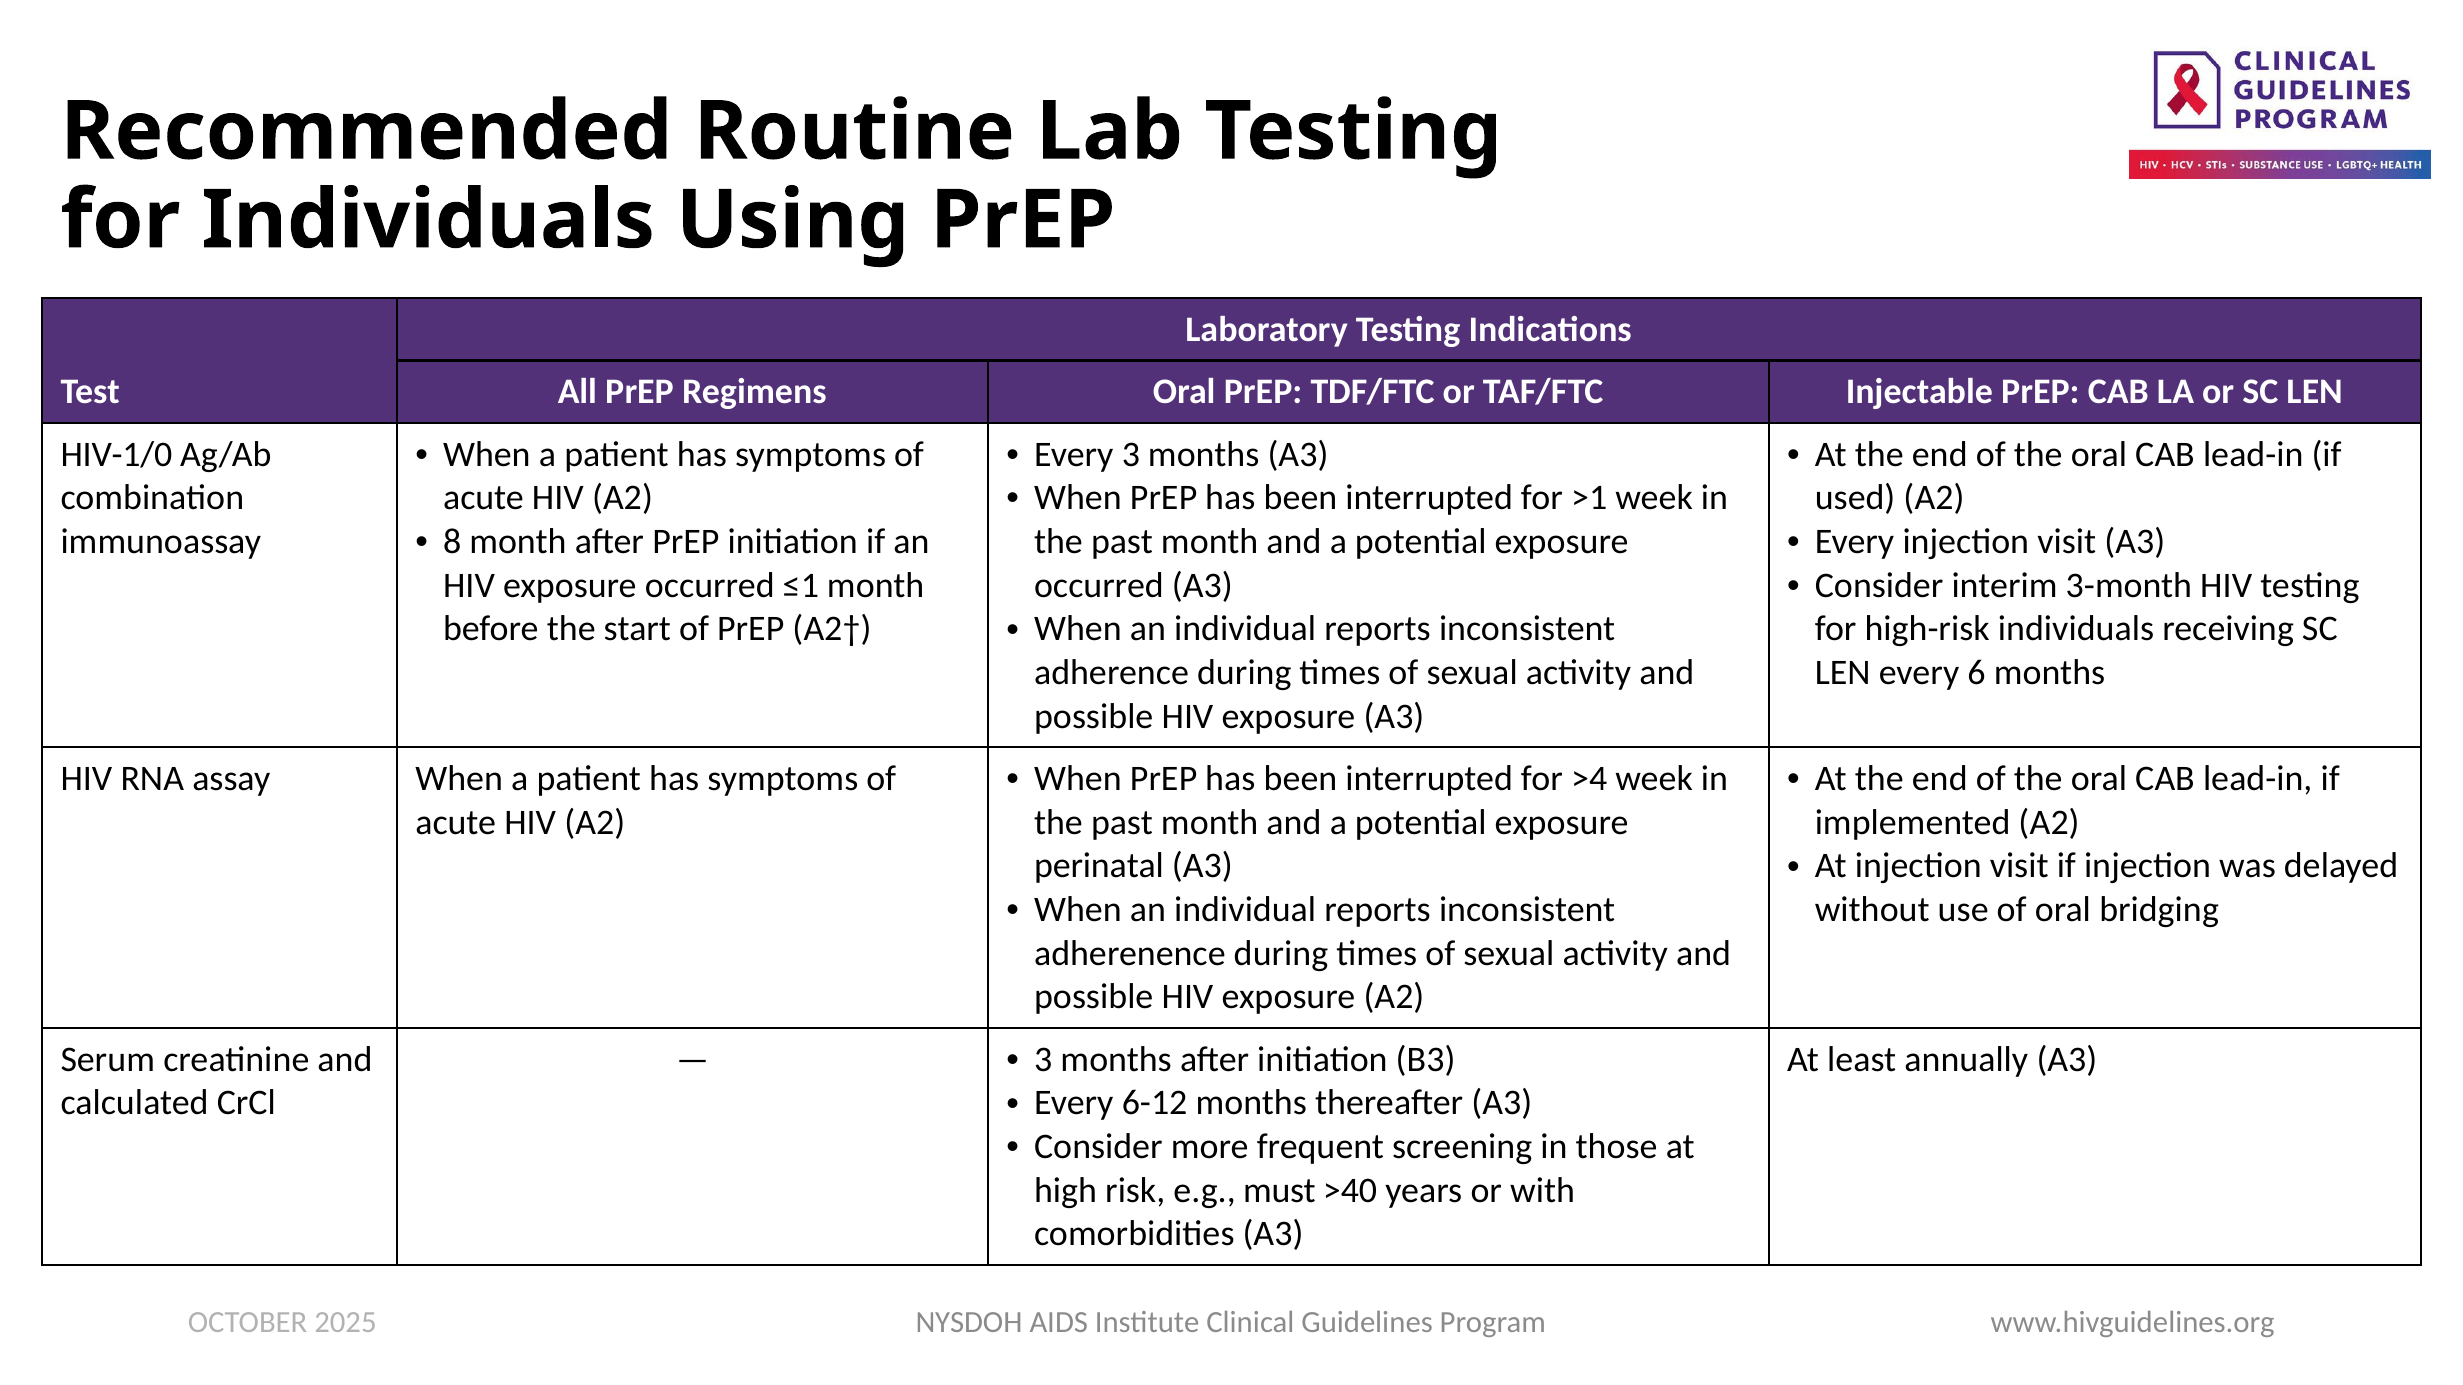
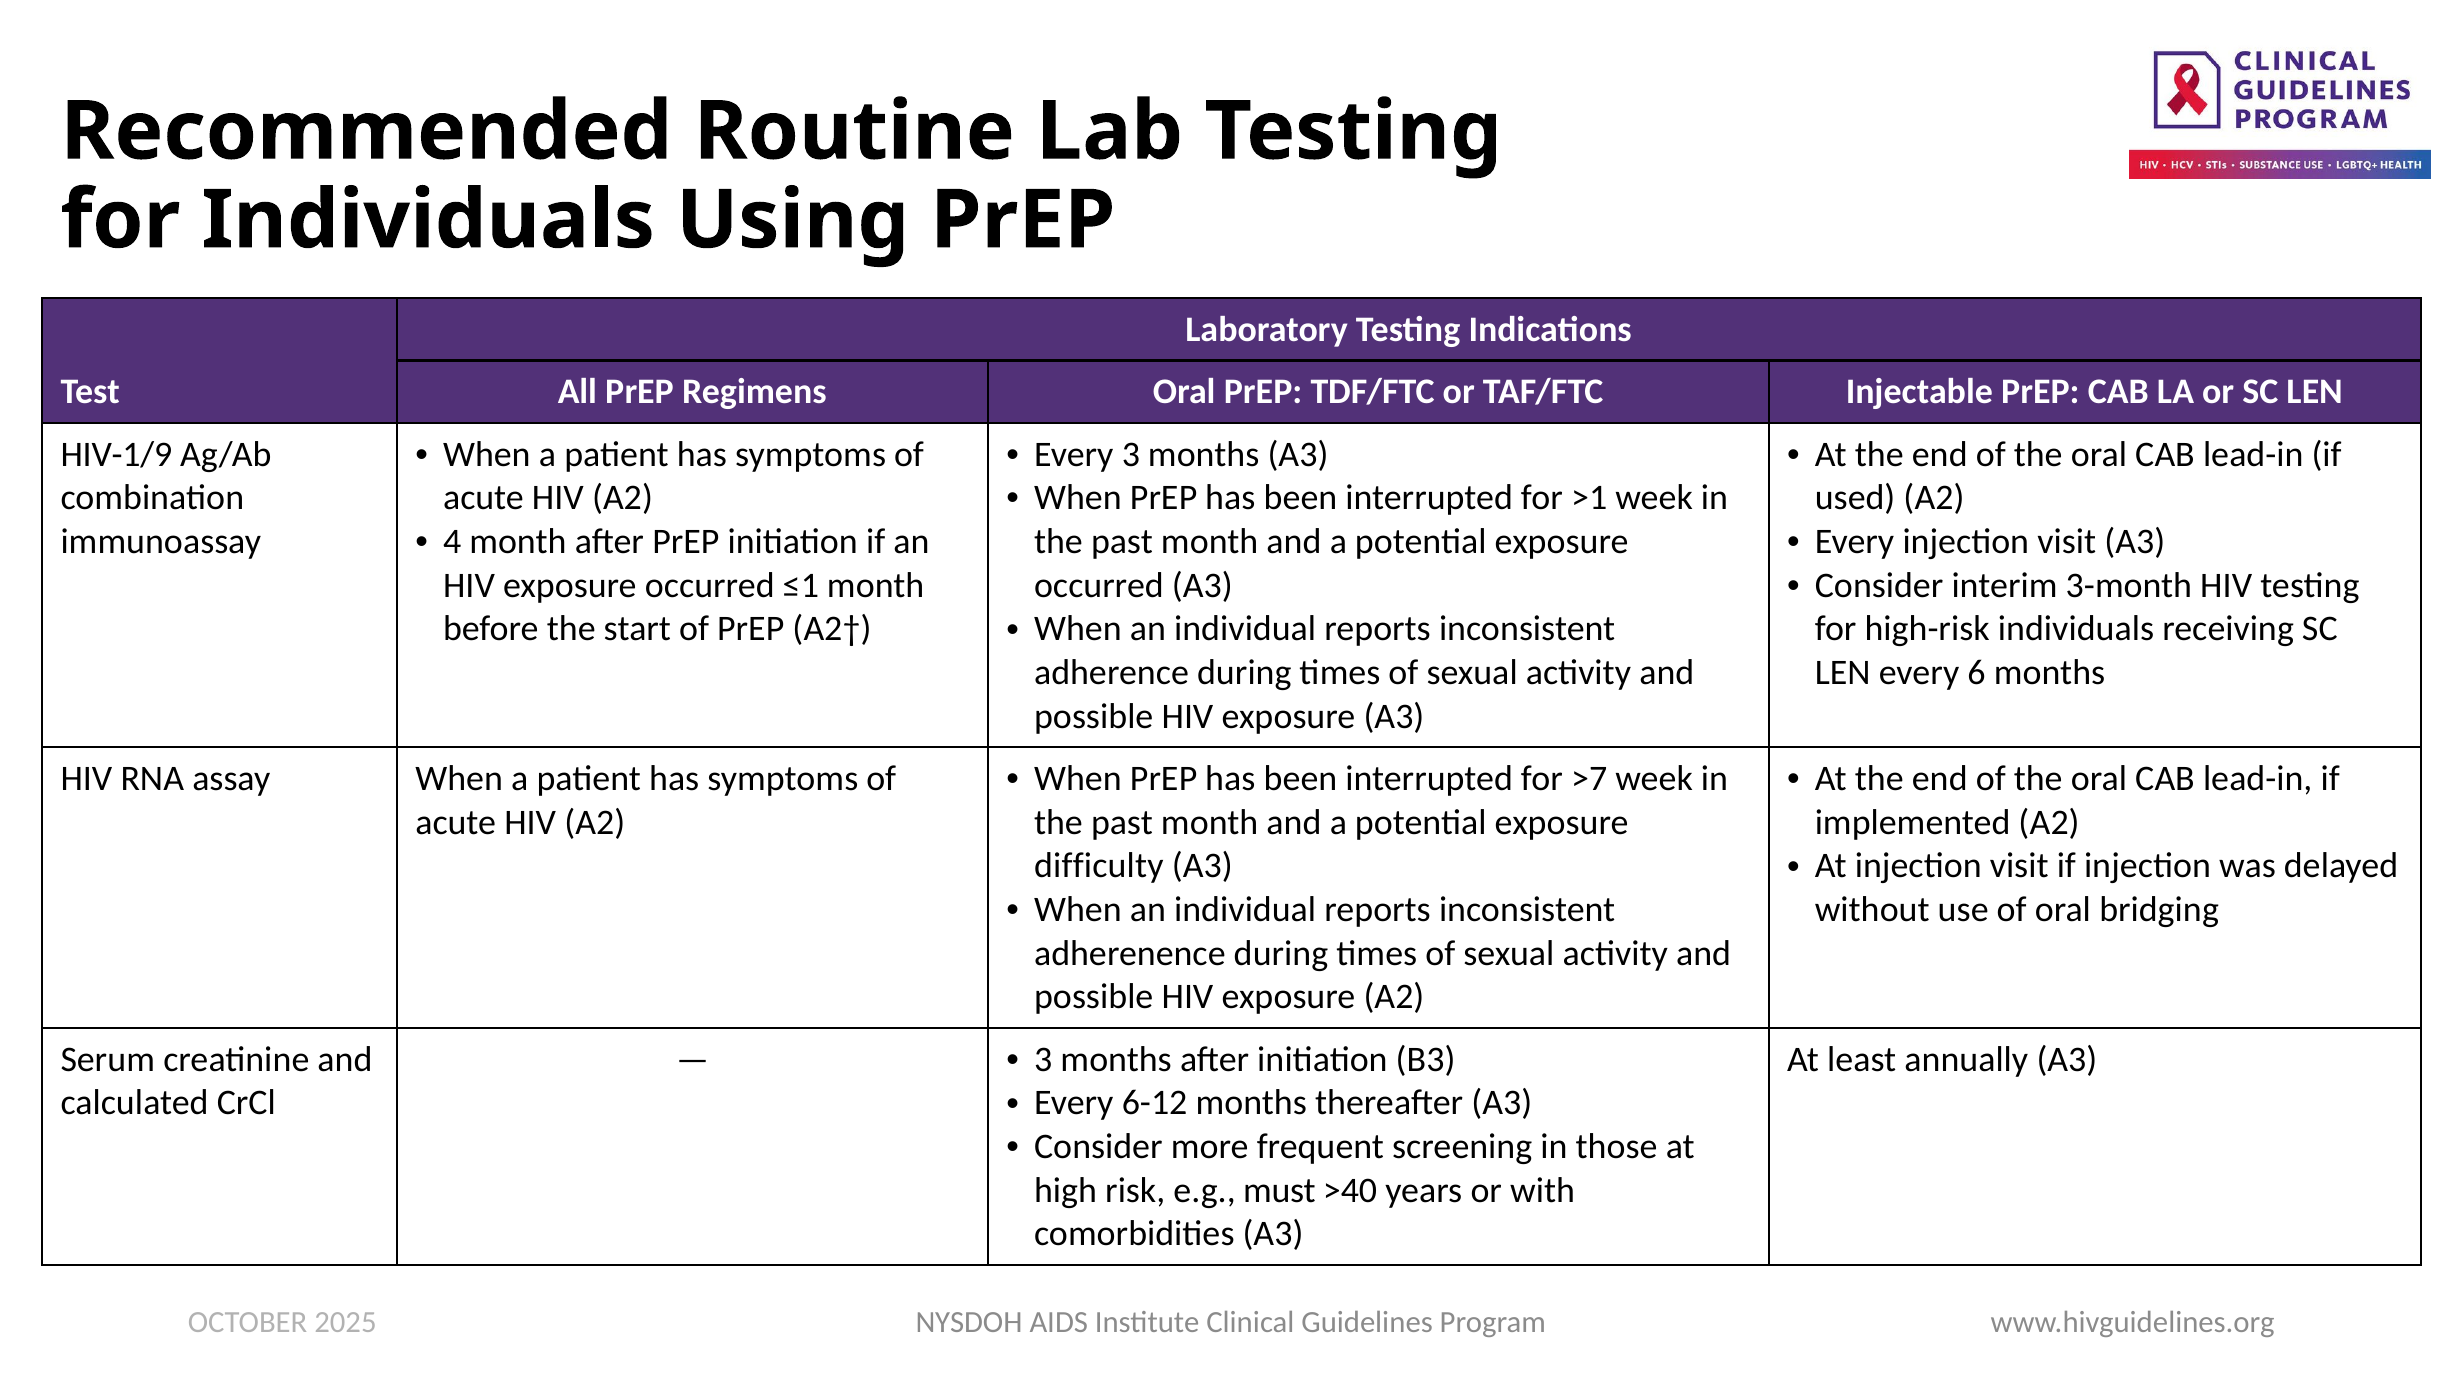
HIV-1/0: HIV-1/0 -> HIV-1/9
8: 8 -> 4
>4: >4 -> >7
perinatal: perinatal -> difficulty
